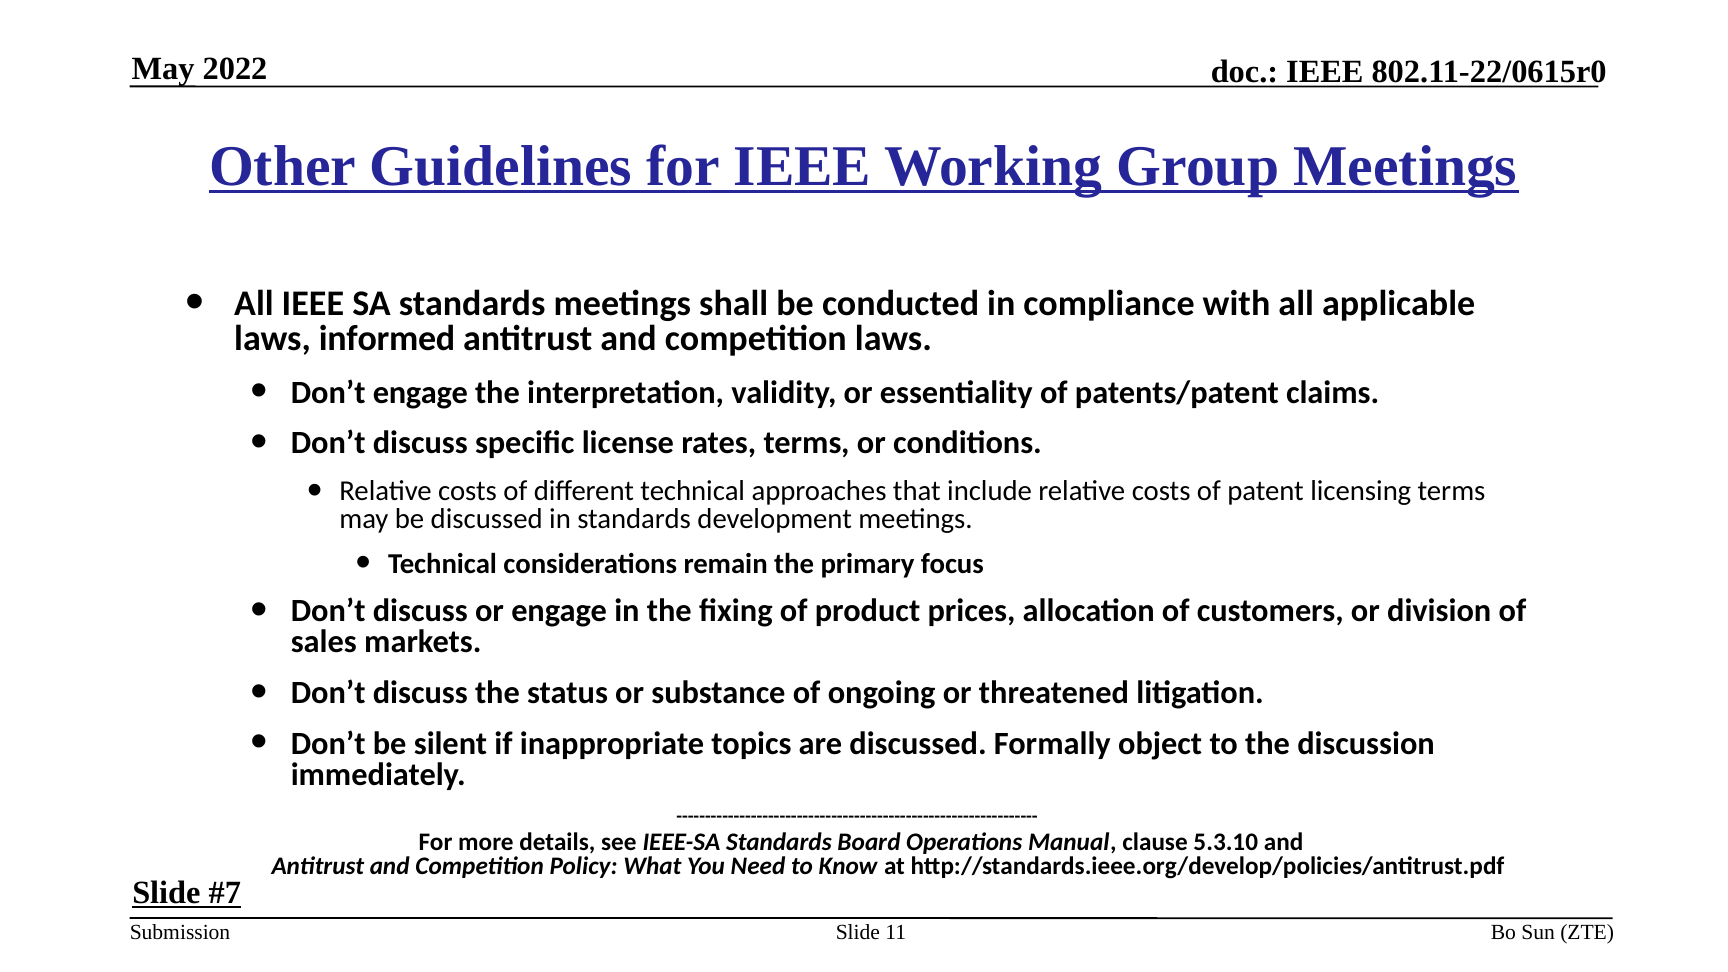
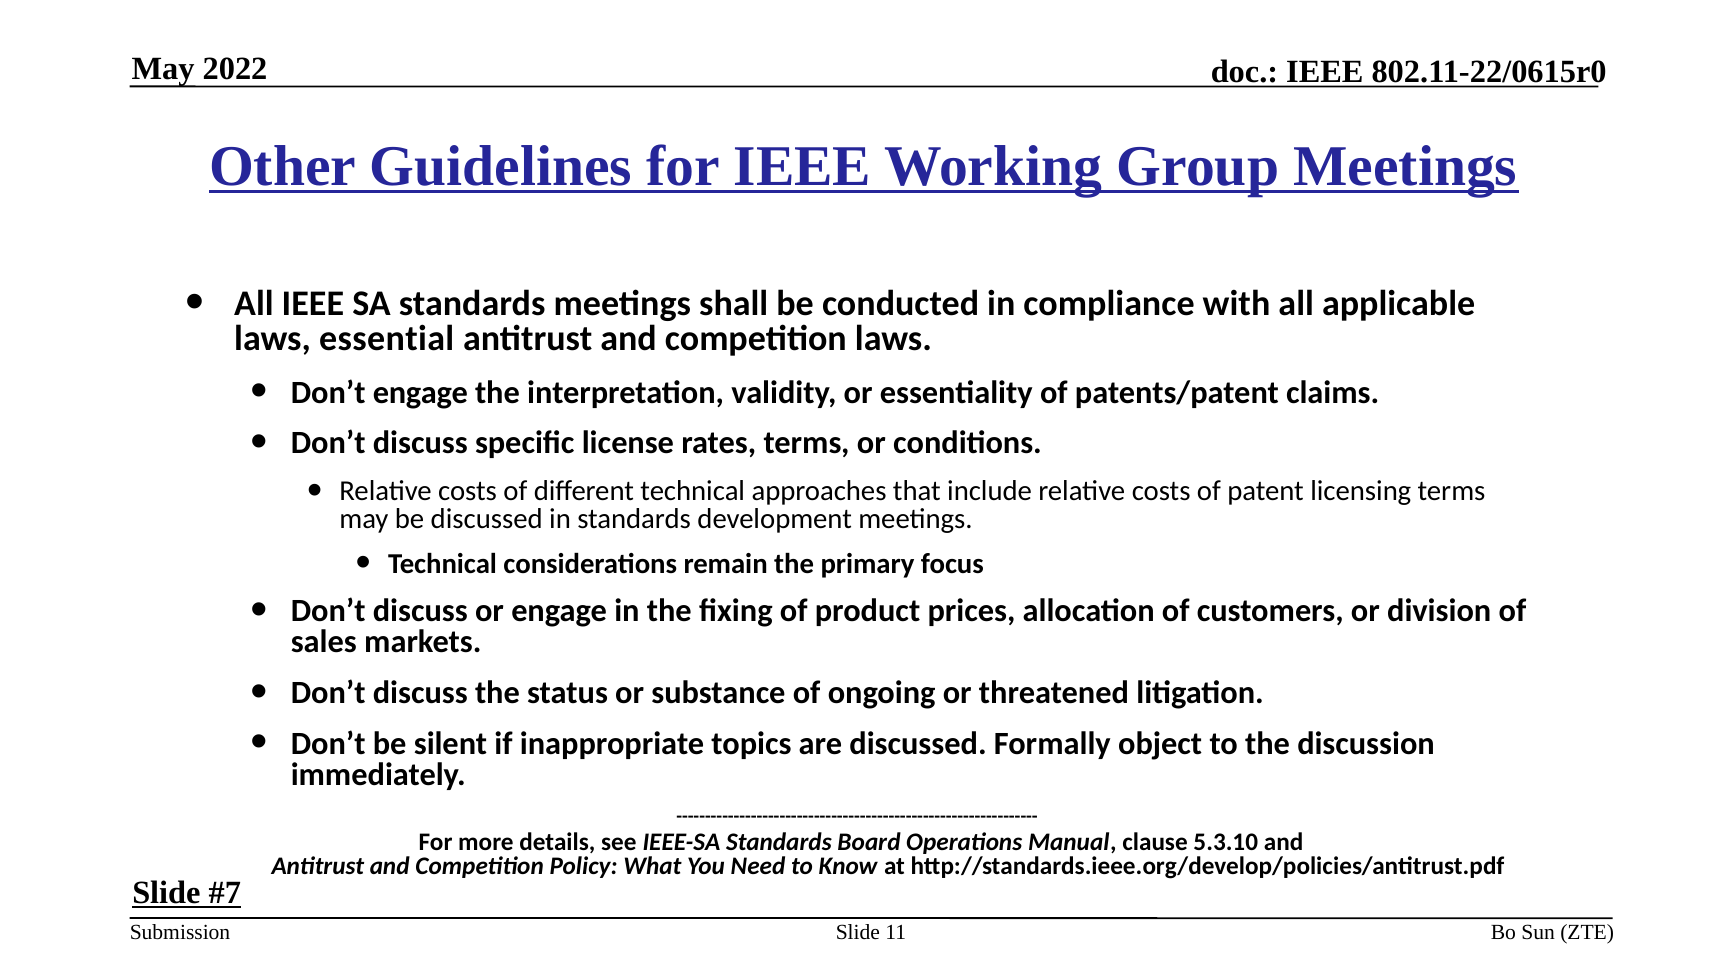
informed: informed -> essential
